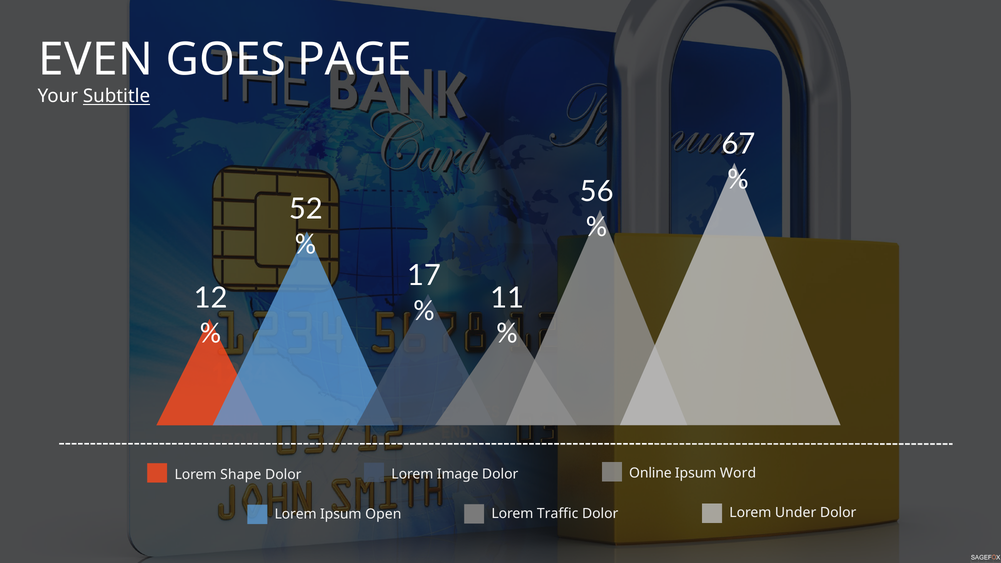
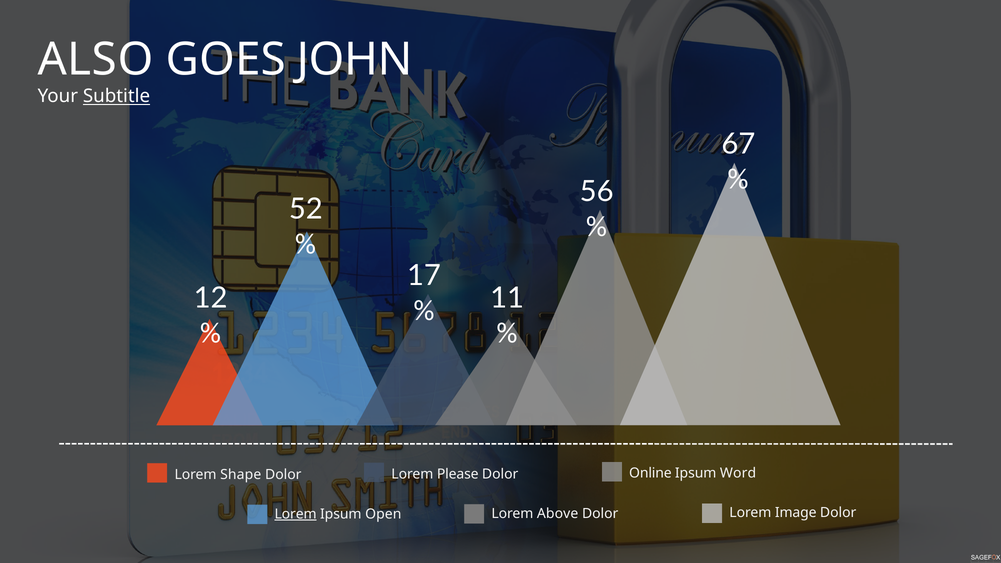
EVEN: EVEN -> ALSO
PAGE: PAGE -> JOHN
Image: Image -> Please
Under: Under -> Image
Traffic: Traffic -> Above
Lorem at (296, 514) underline: none -> present
